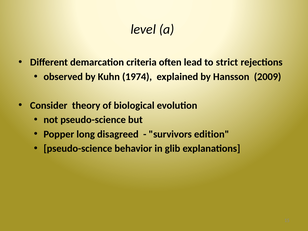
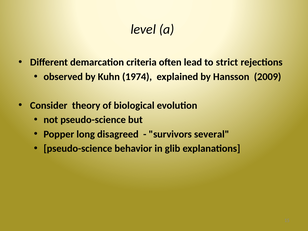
edition: edition -> several
